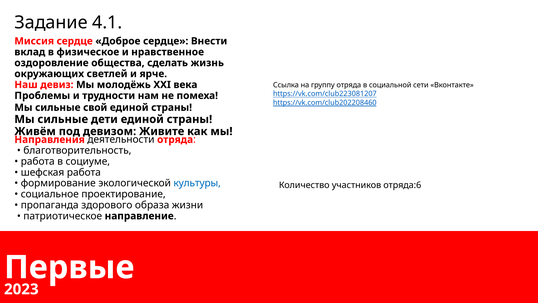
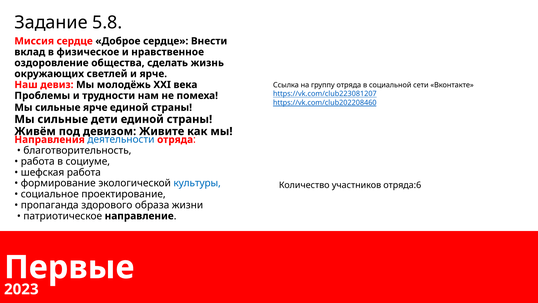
4.1: 4.1 -> 5.8
сильные свой: свой -> ярче
деятельности colour: black -> blue
